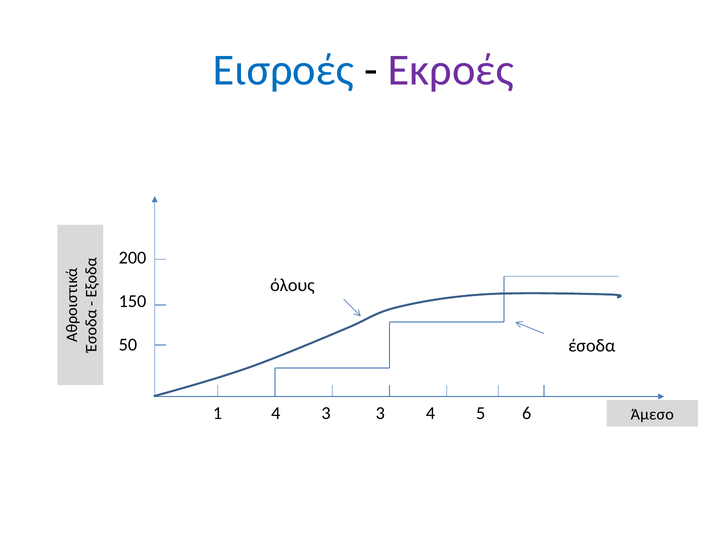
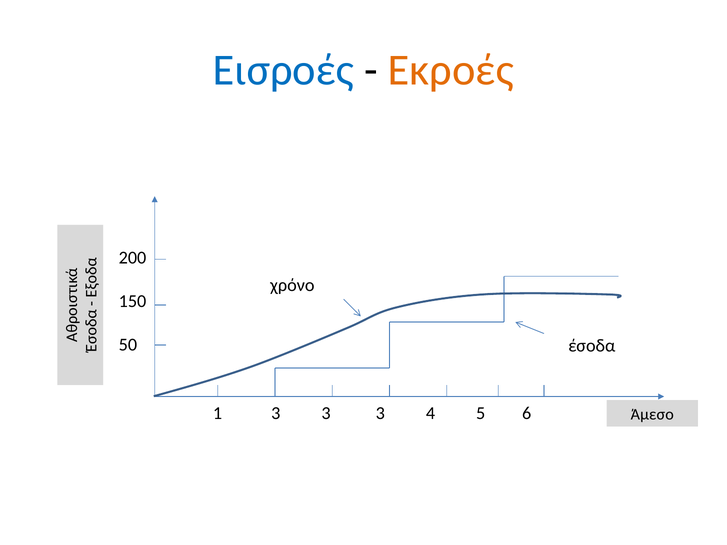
Εκροές colour: purple -> orange
όλους: όλους -> χρόνο
1 4: 4 -> 3
